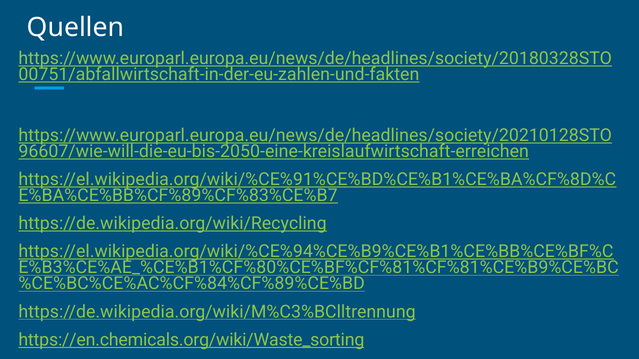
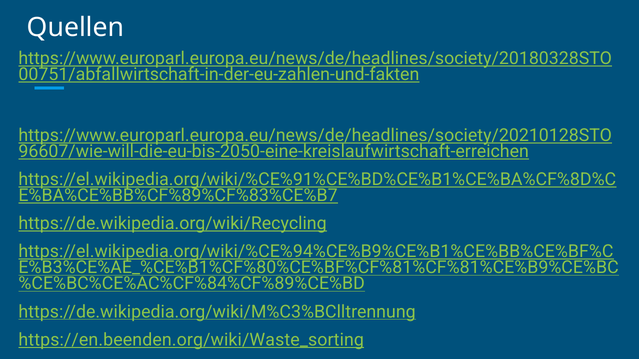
https://en.chemicals.org/wiki/Waste_sorting: https://en.chemicals.org/wiki/Waste_sorting -> https://en.beenden.org/wiki/Waste_sorting
